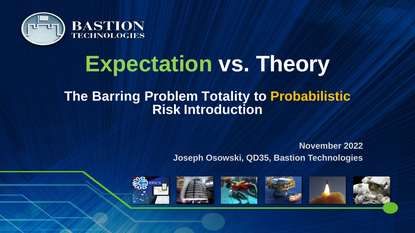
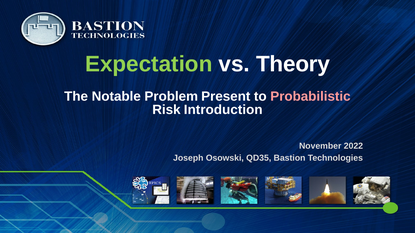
Barring: Barring -> Notable
Totality: Totality -> Present
Probabilistic colour: yellow -> pink
